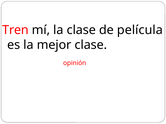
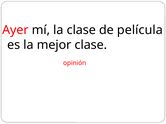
Tren: Tren -> Ayer
